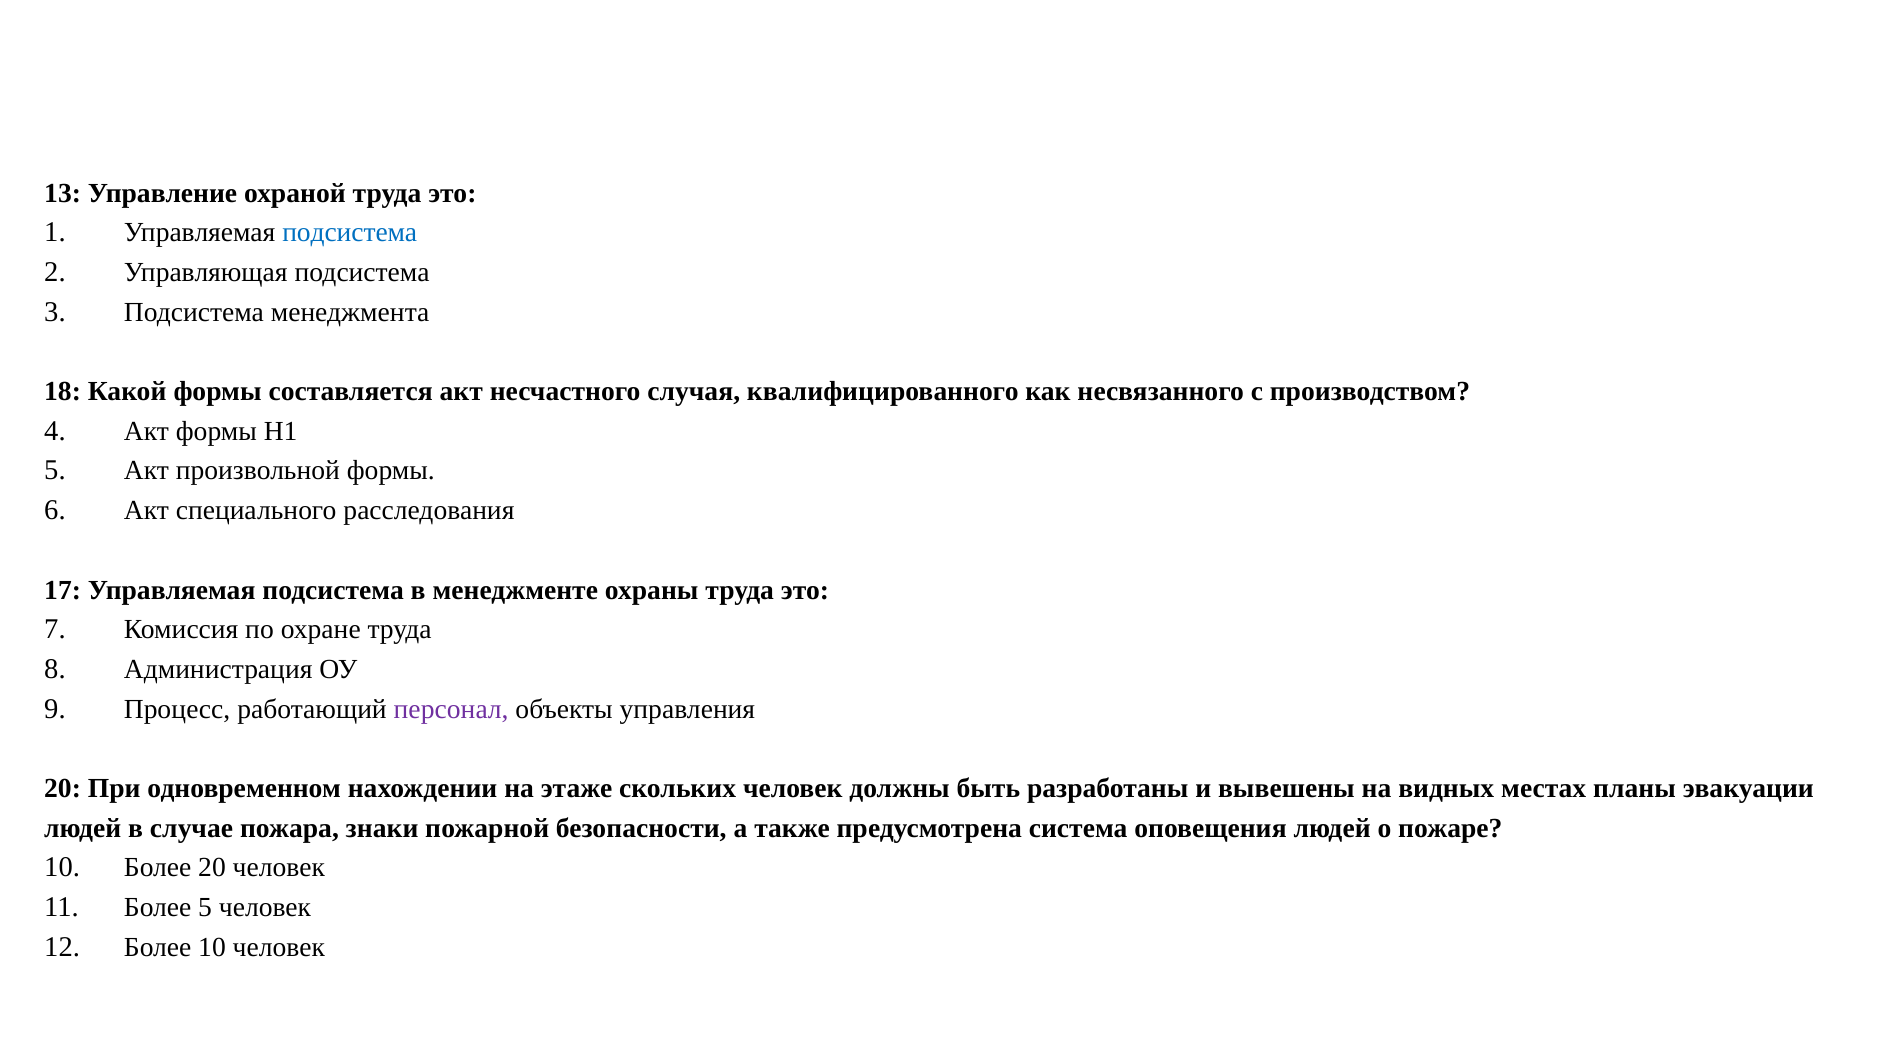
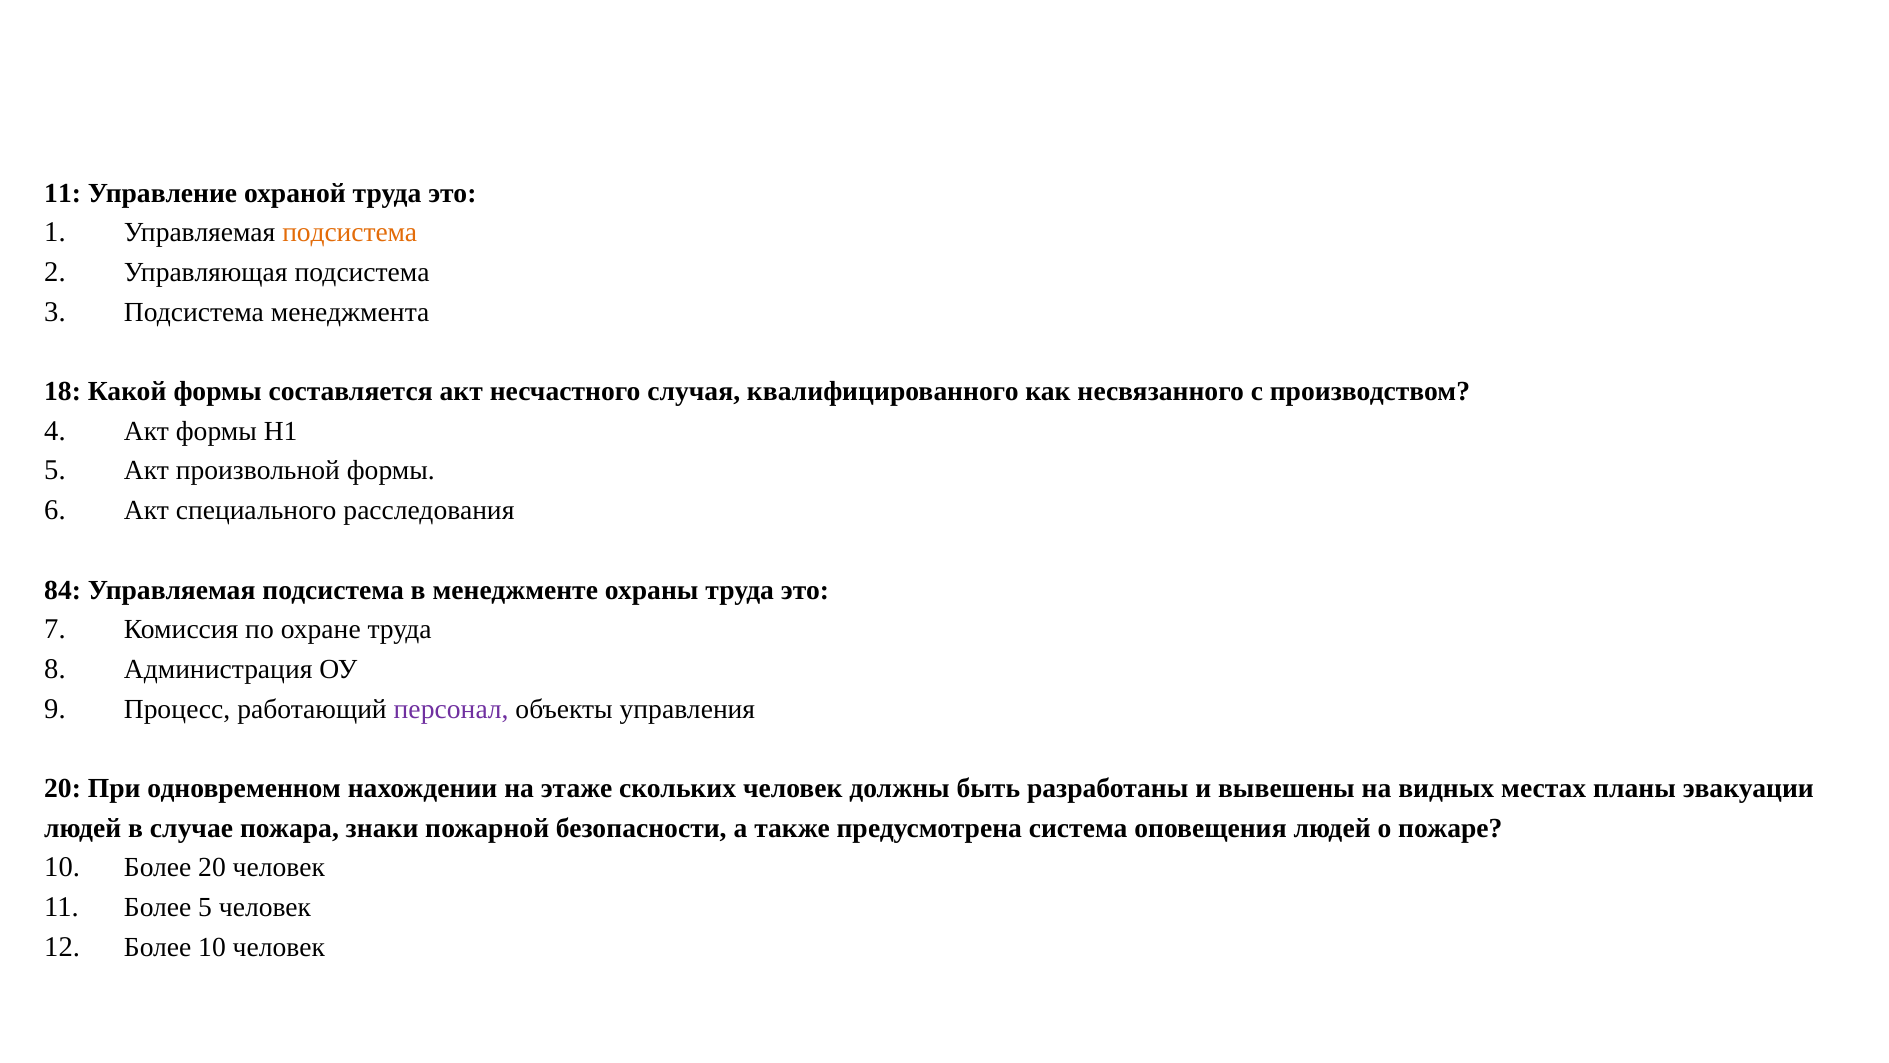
13 at (63, 193): 13 -> 11
подсистема at (350, 233) colour: blue -> orange
17: 17 -> 84
